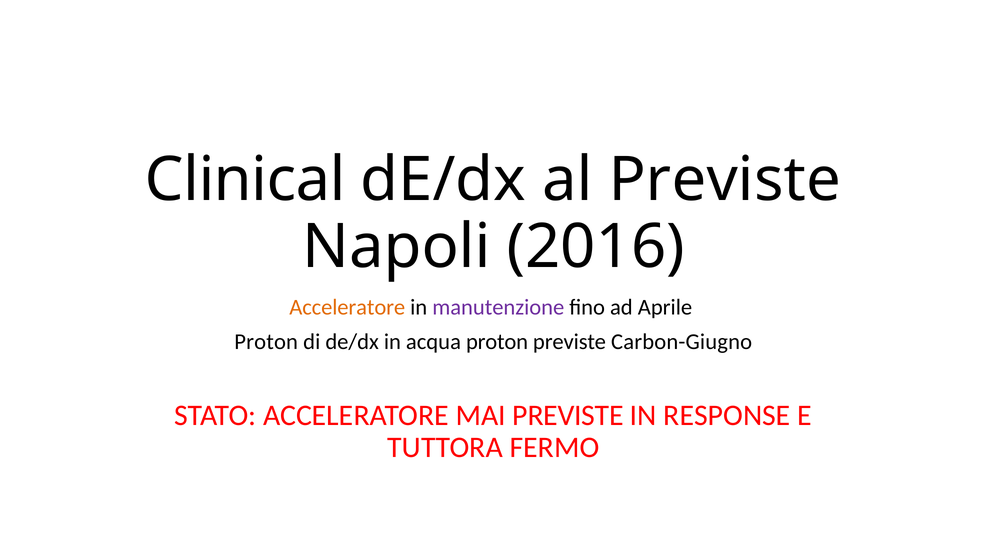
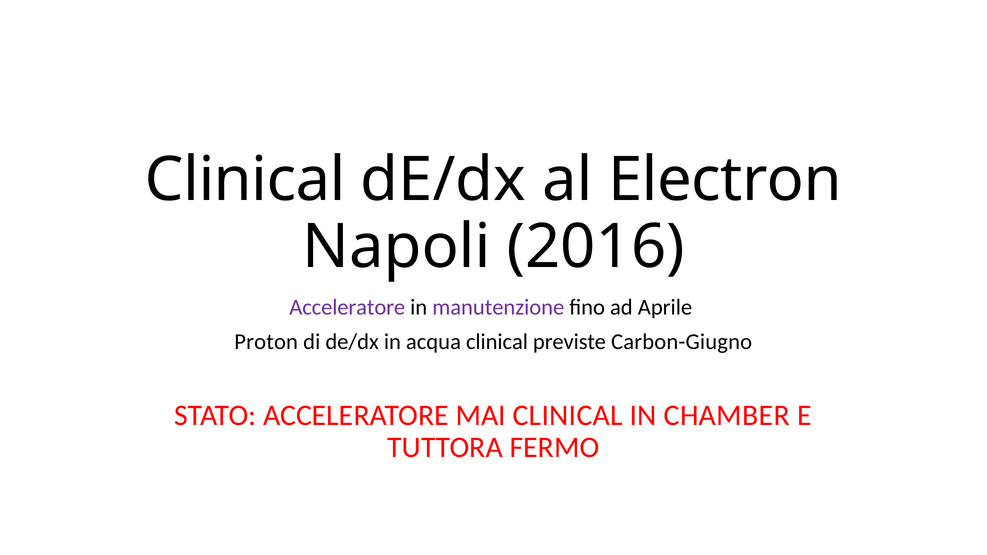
al Previste: Previste -> Electron
Acceleratore at (347, 307) colour: orange -> purple
acqua proton: proton -> clinical
MAI PREVISTE: PREVISTE -> CLINICAL
RESPONSE: RESPONSE -> CHAMBER
